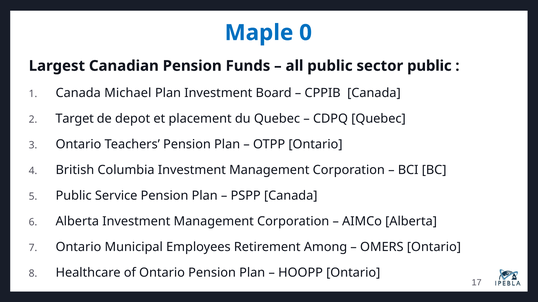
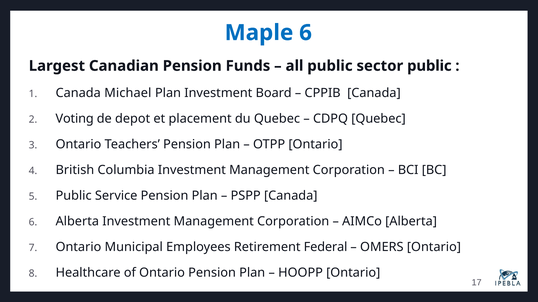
Maple 0: 0 -> 6
Target: Target -> Voting
Among: Among -> Federal
